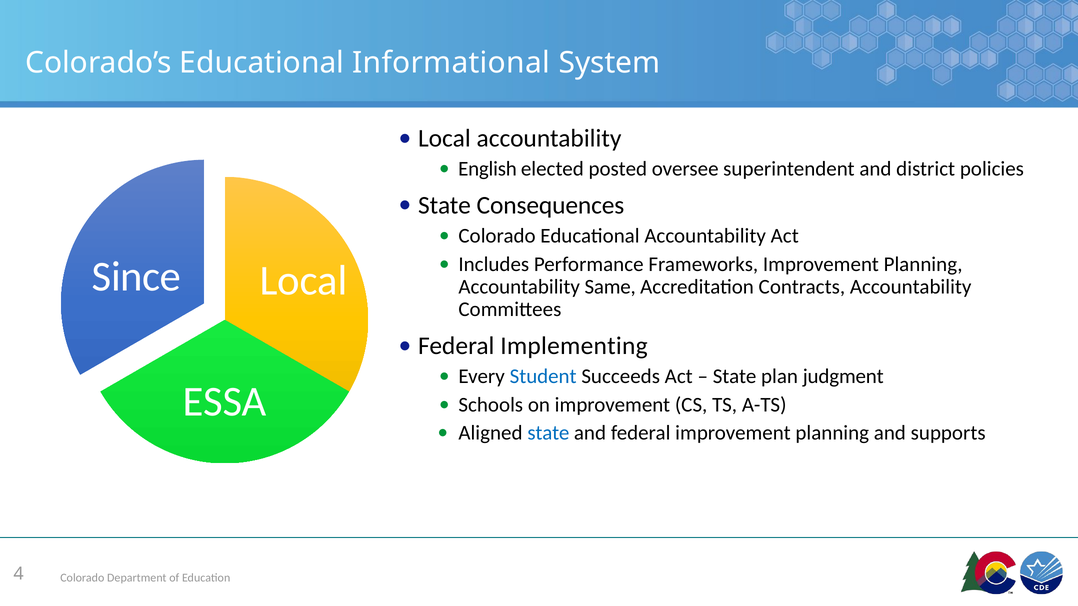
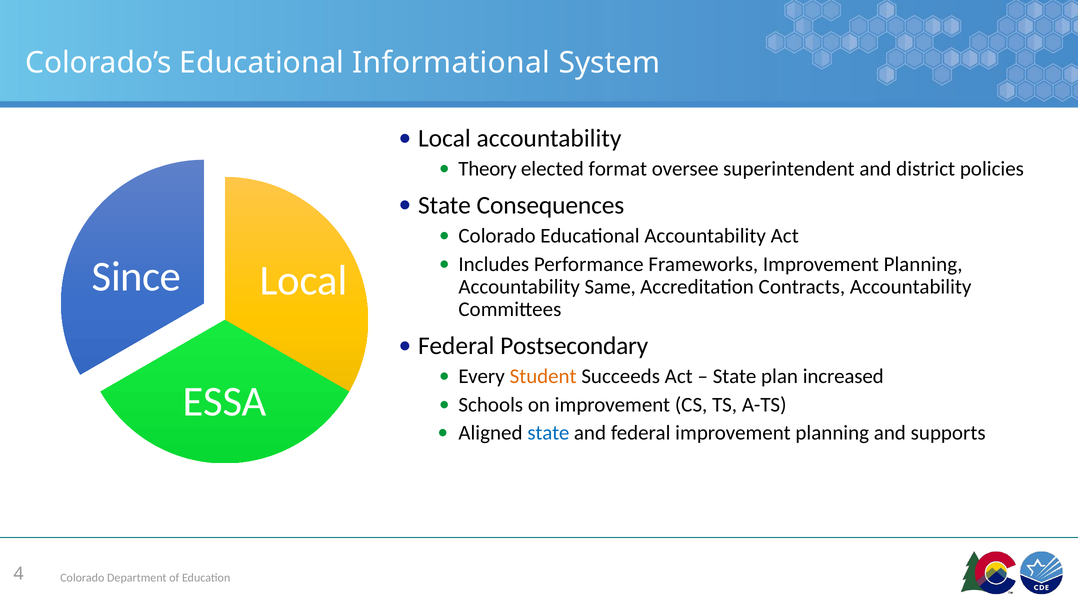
English: English -> Theory
posted: posted -> format
Implementing: Implementing -> Postsecondary
Student colour: blue -> orange
judgment: judgment -> increased
